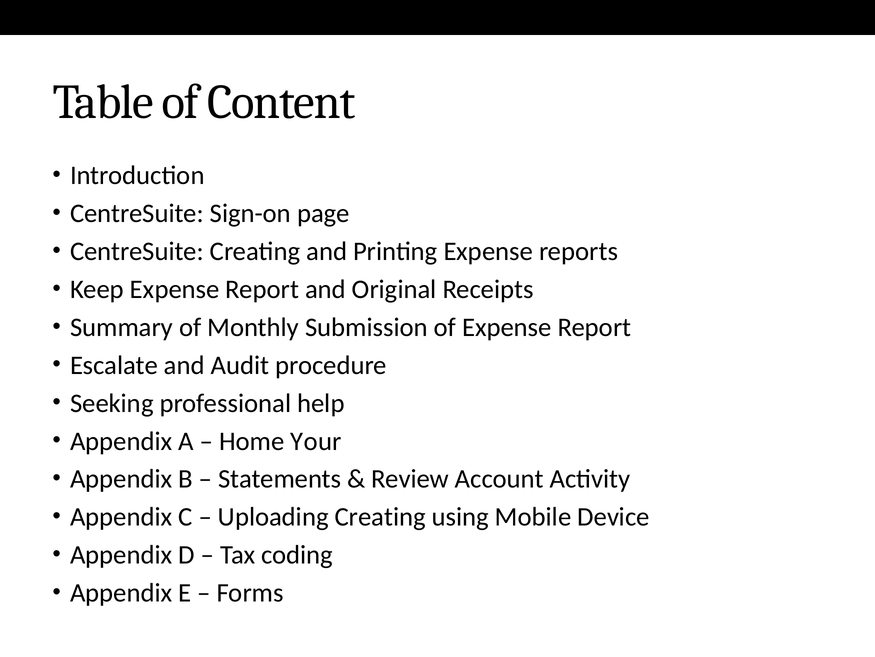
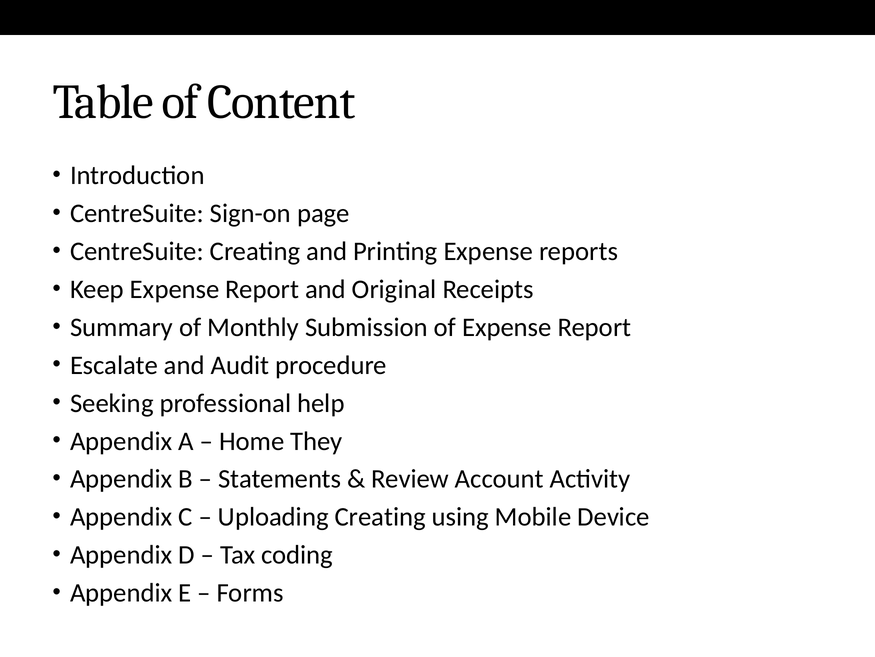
Your: Your -> They
